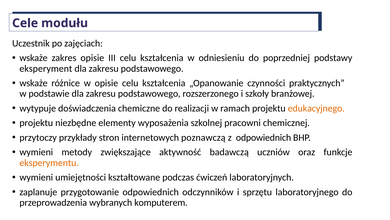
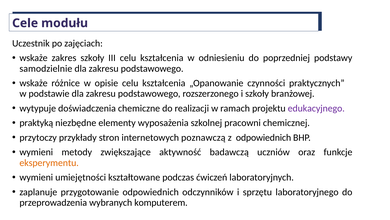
zakres opisie: opisie -> szkoły
eksperyment: eksperyment -> samodzielnie
edukacyjnego colour: orange -> purple
projektu at (36, 123): projektu -> praktyką
